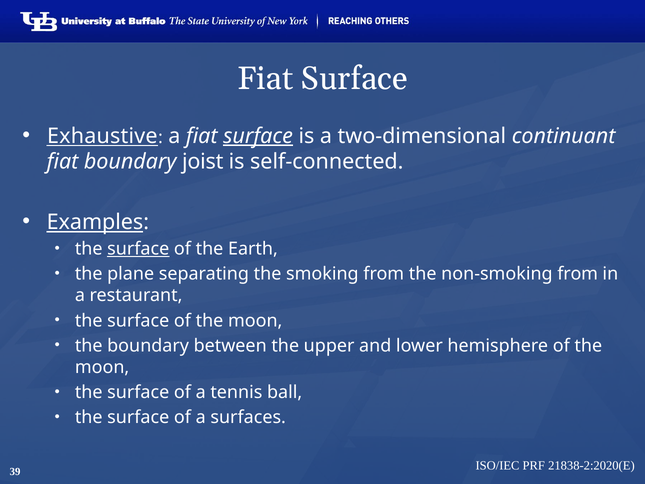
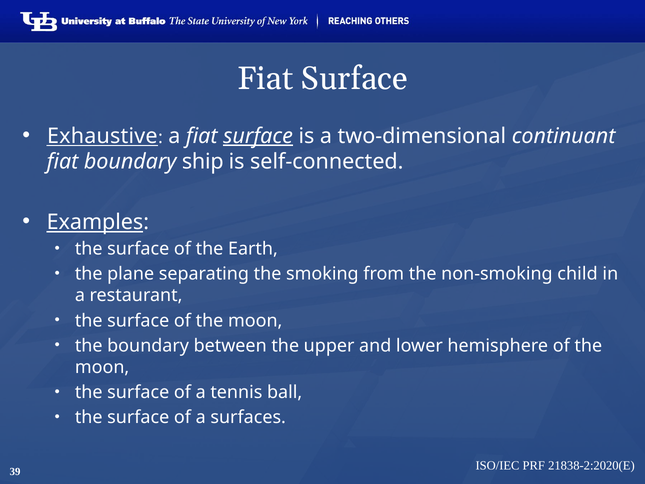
joist: joist -> ship
surface at (138, 249) underline: present -> none
non-smoking from: from -> child
